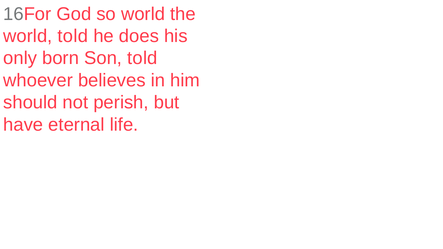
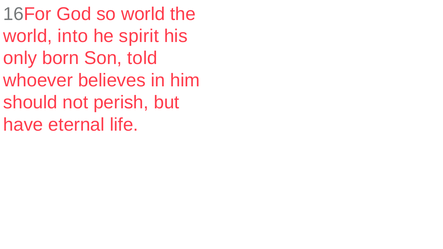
world told: told -> into
does: does -> spirit
